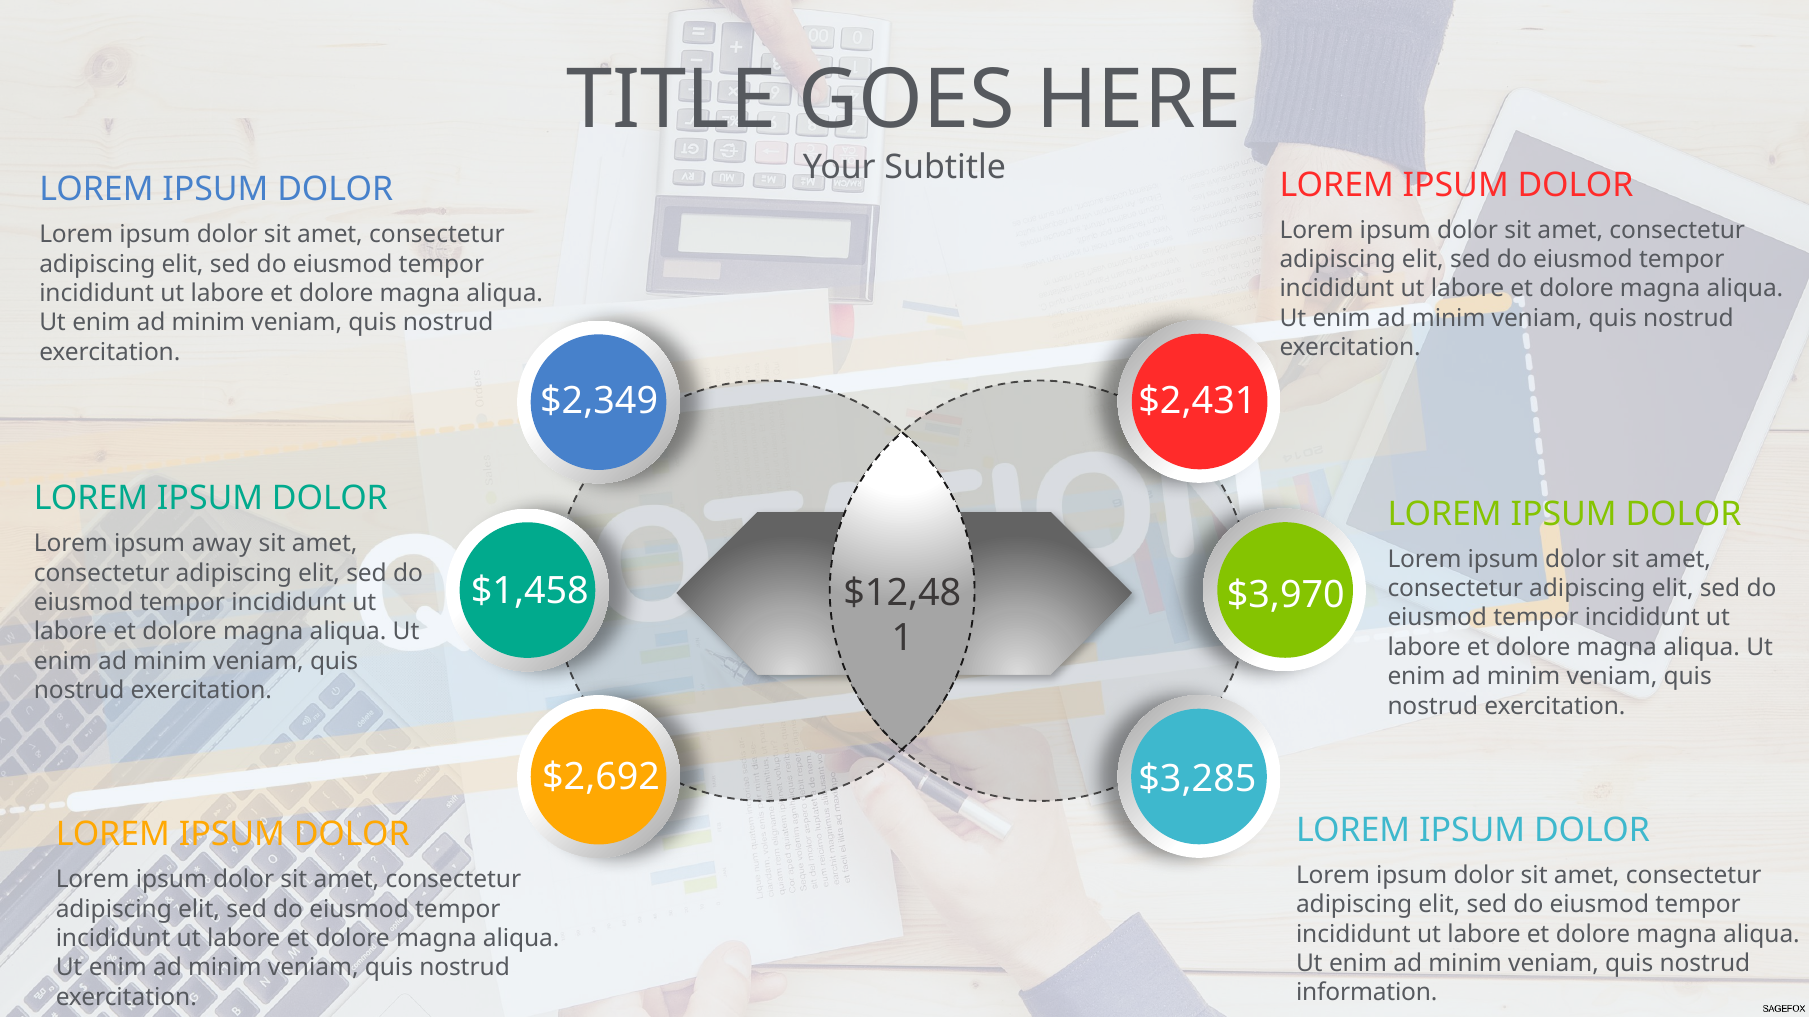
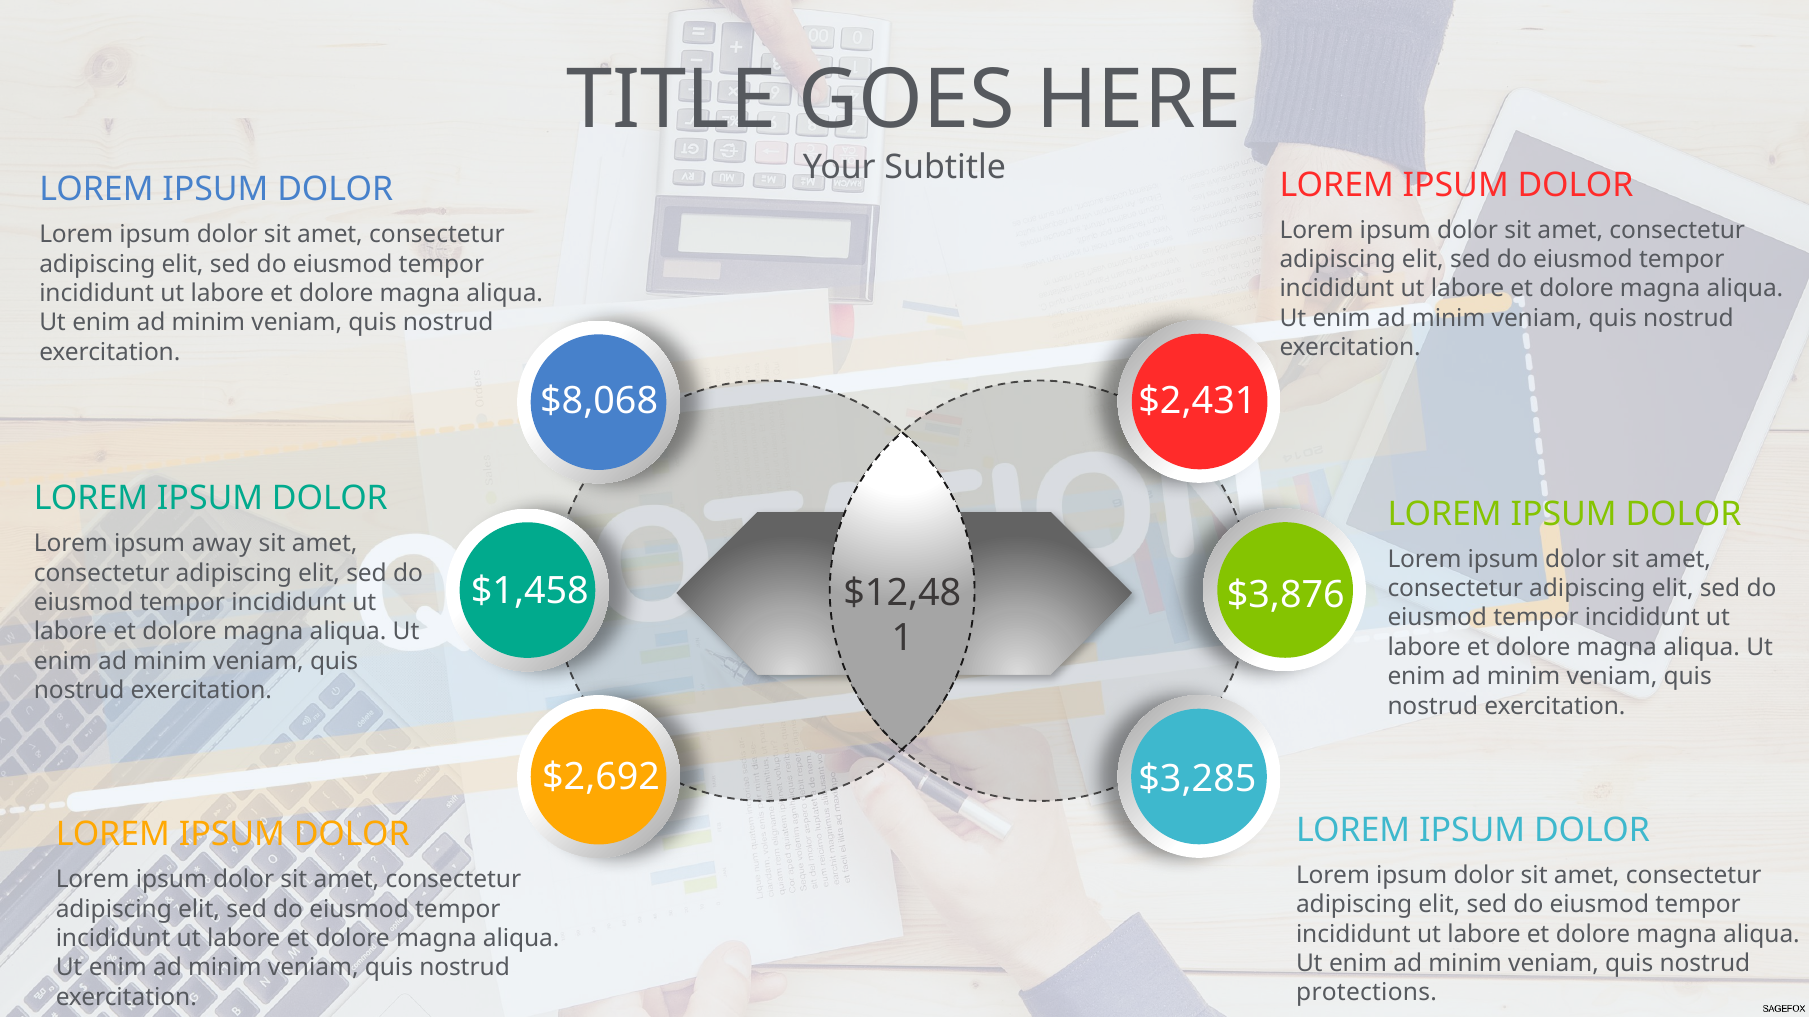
$2,349: $2,349 -> $8,068
$3,970: $3,970 -> $3,876
information: information -> protections
